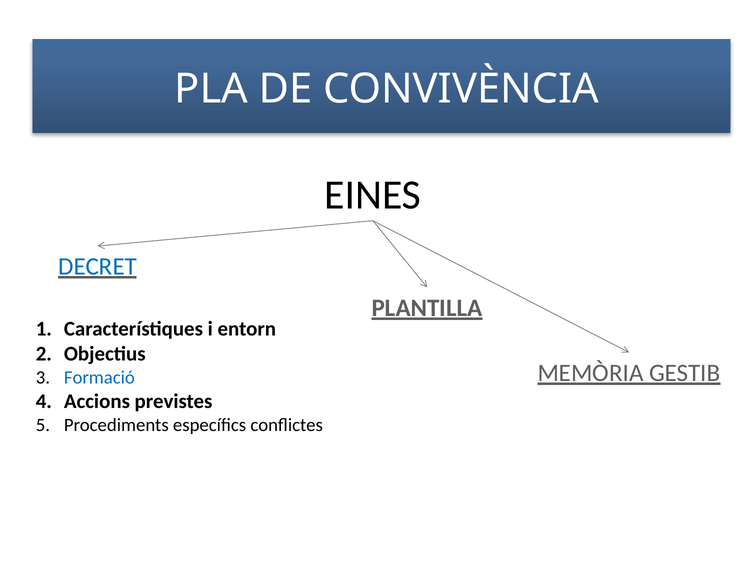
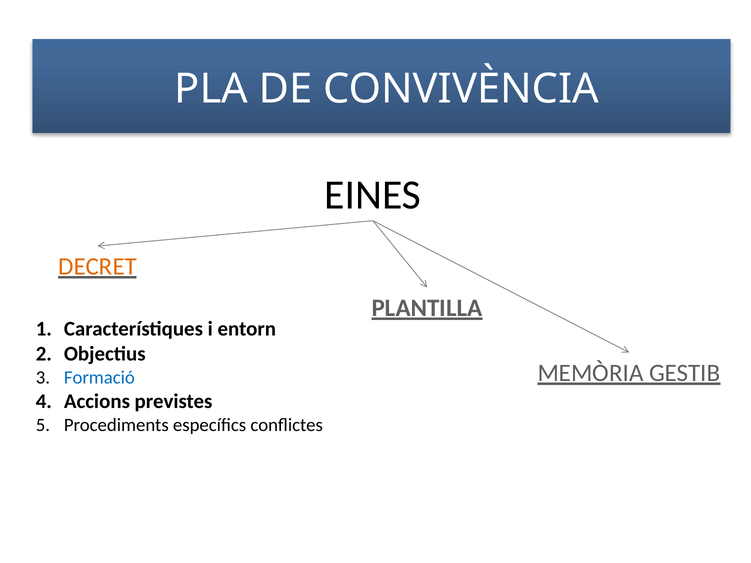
DECRET colour: blue -> orange
